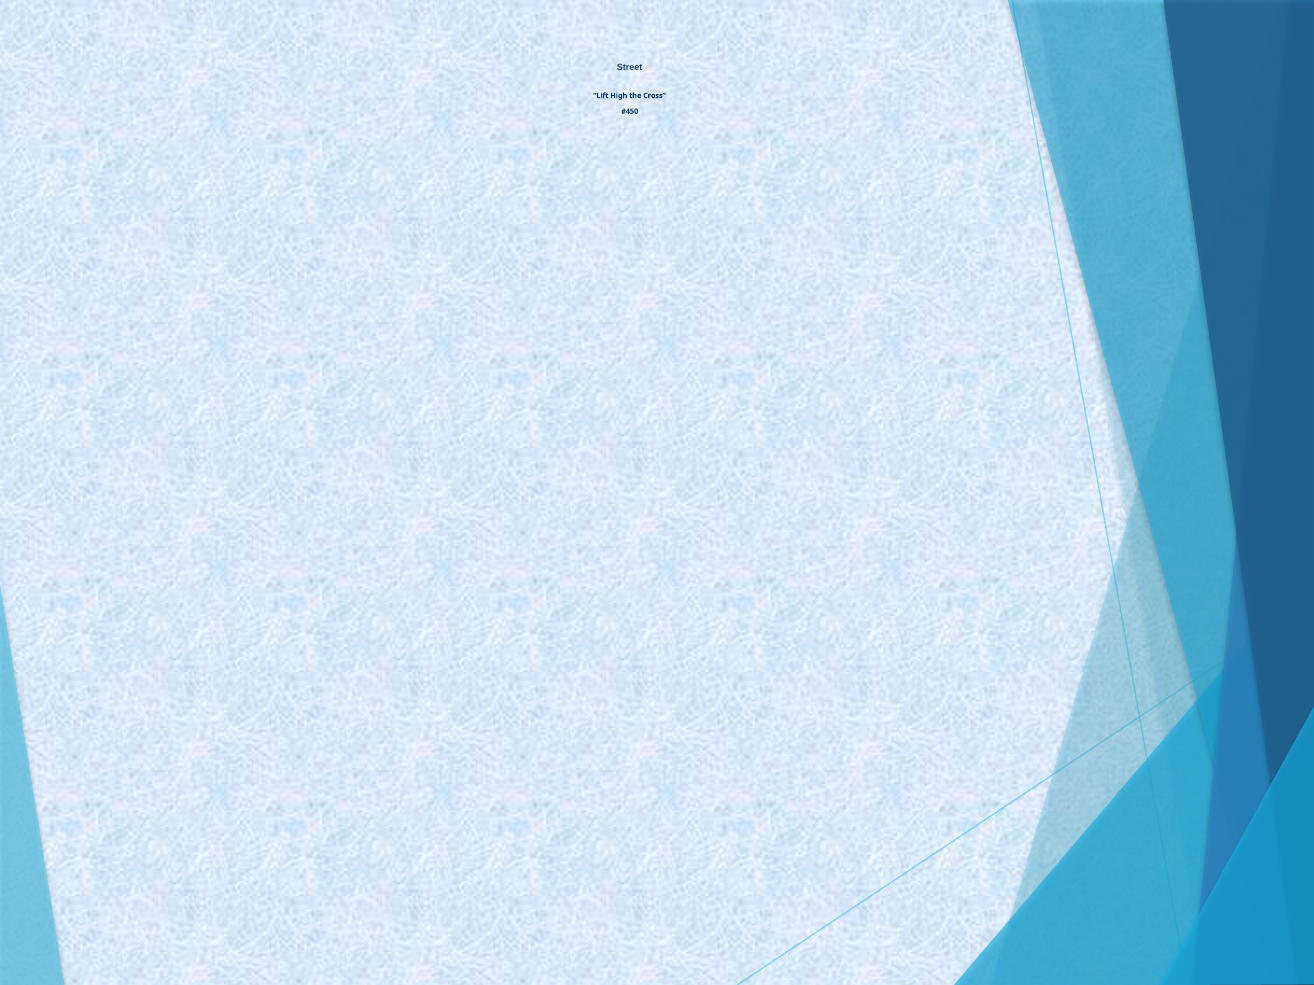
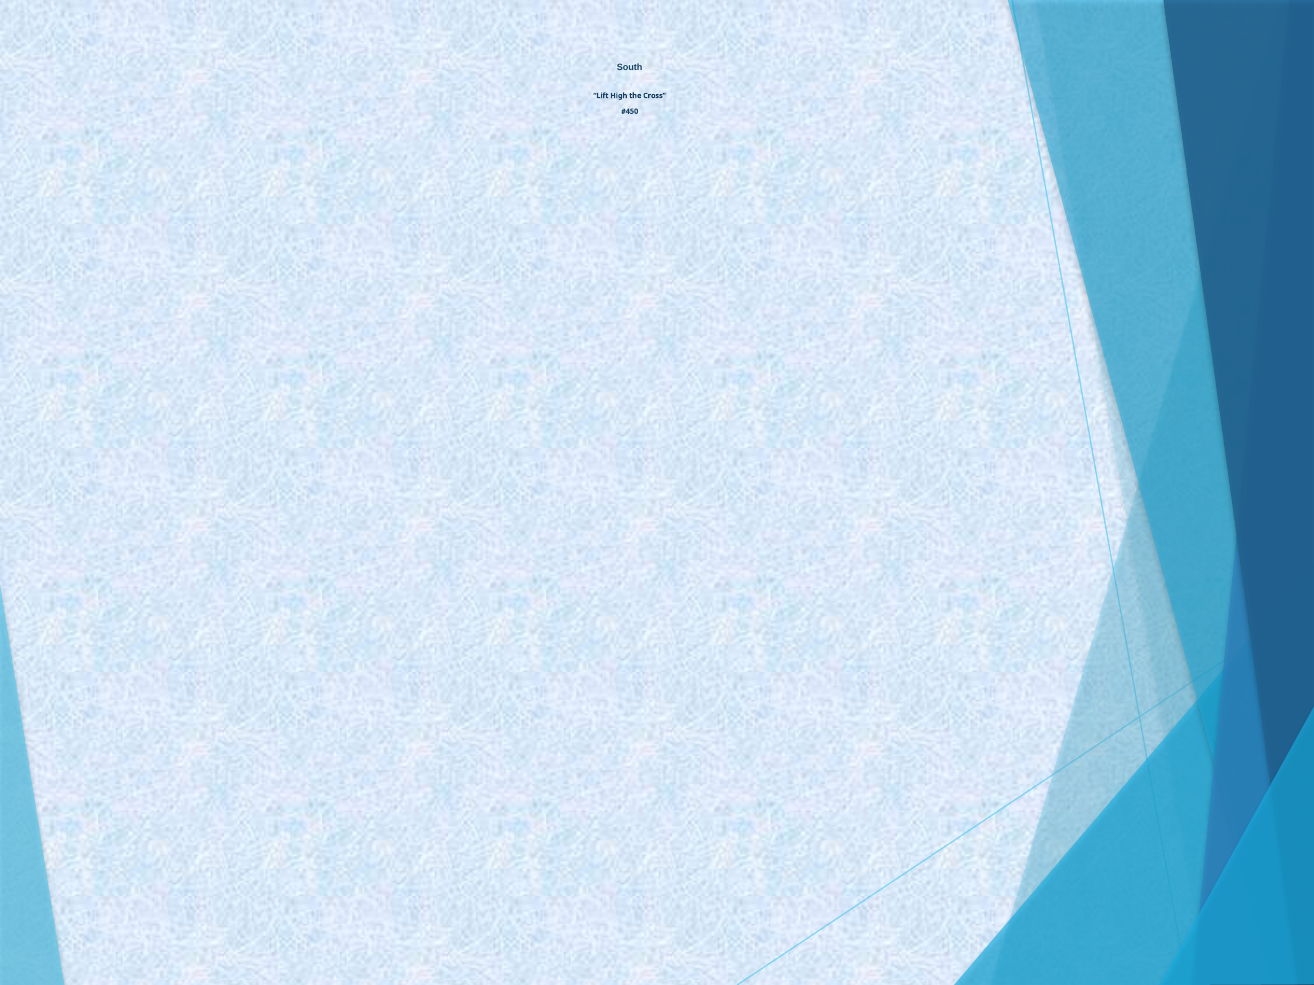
Street: Street -> South
